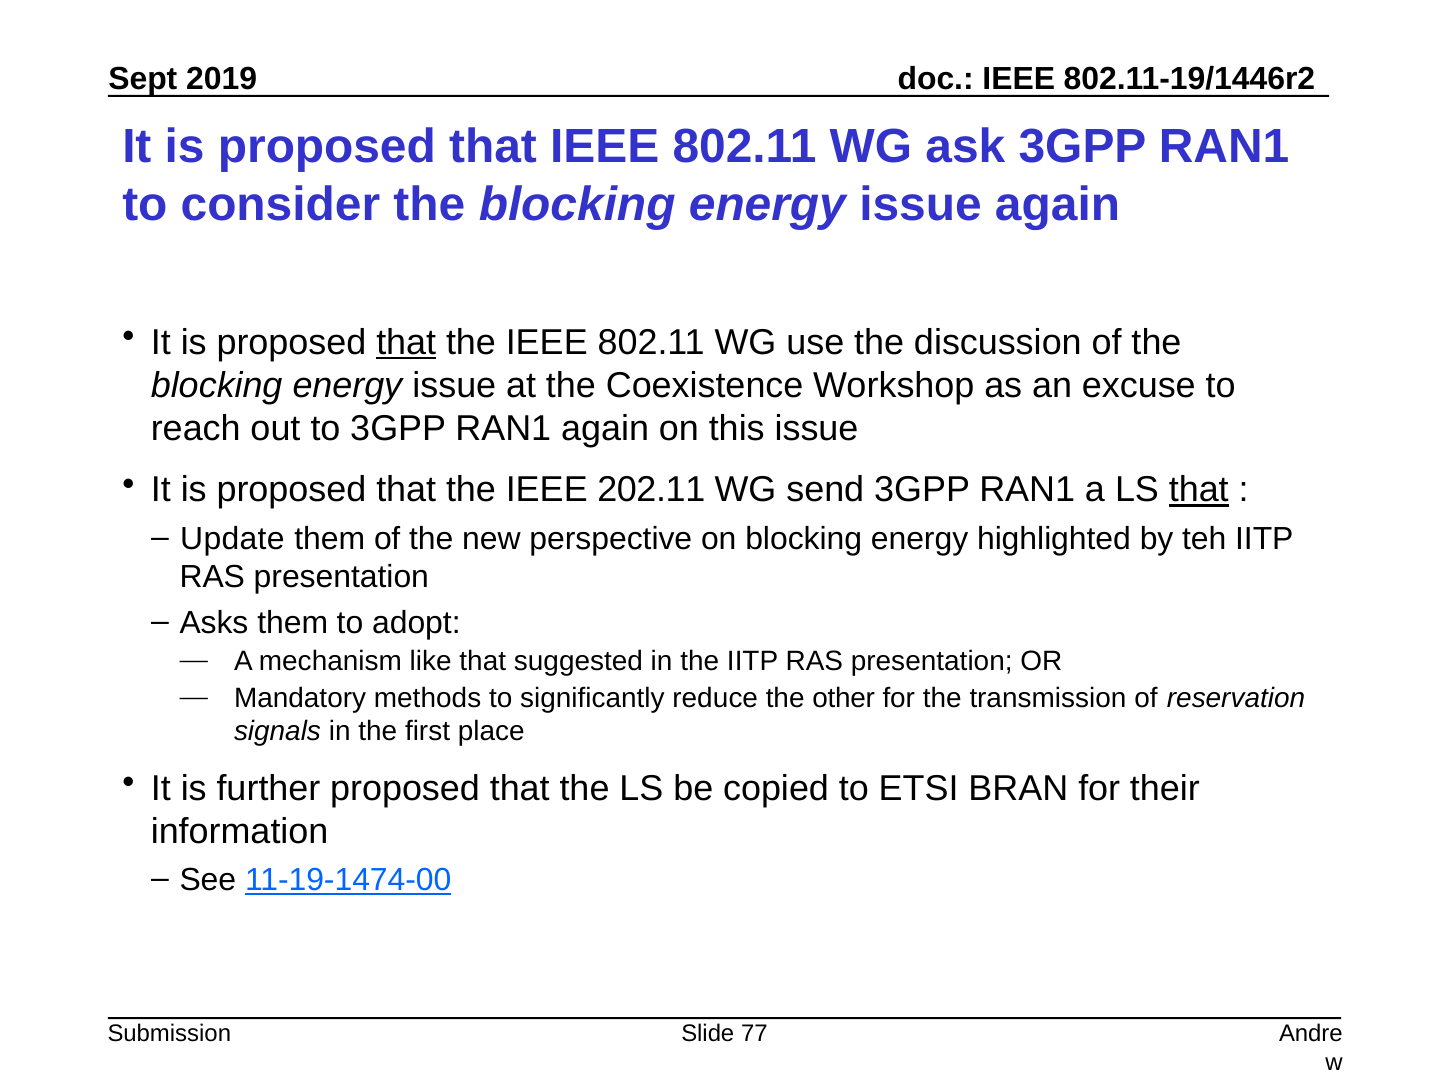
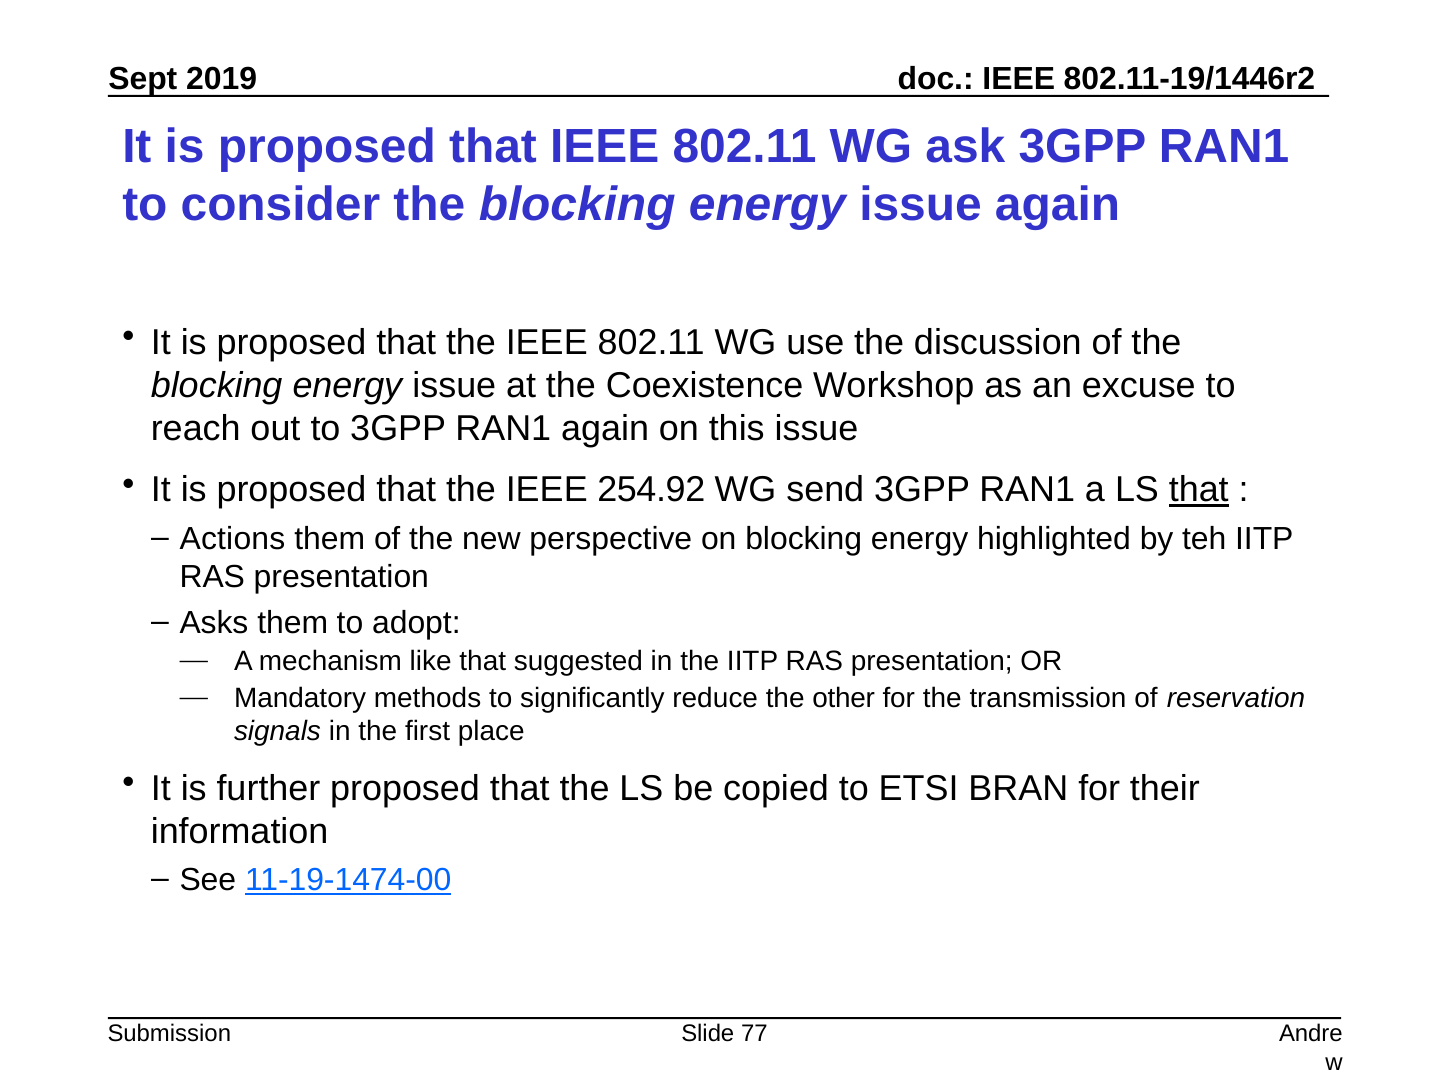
that at (406, 343) underline: present -> none
202.11: 202.11 -> 254.92
Update: Update -> Actions
